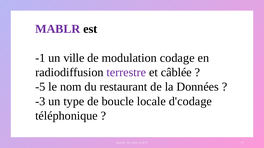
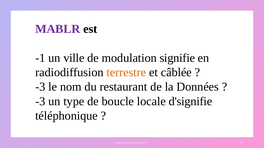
codage: codage -> signifie
terrestre colour: purple -> orange
-5 at (40, 87): -5 -> -3
d'codage: d'codage -> d'signifie
